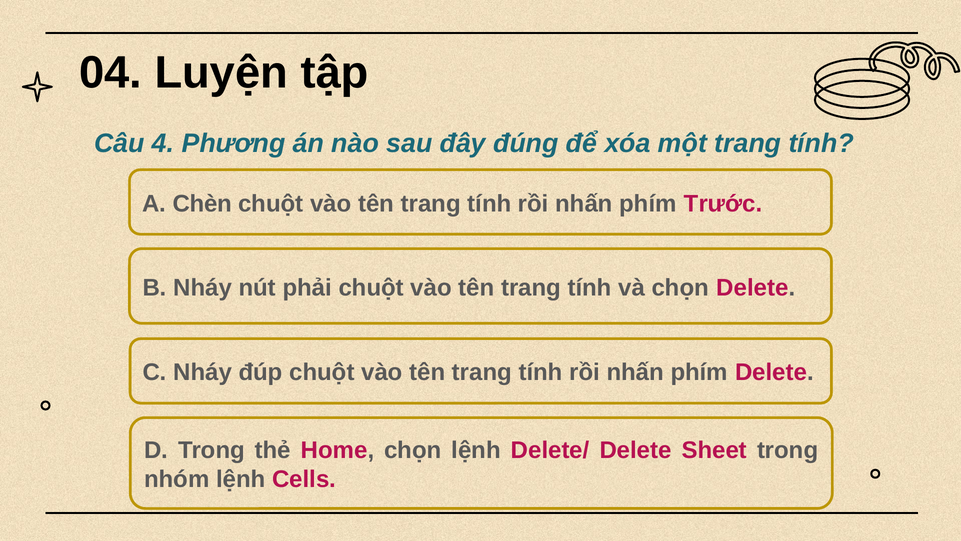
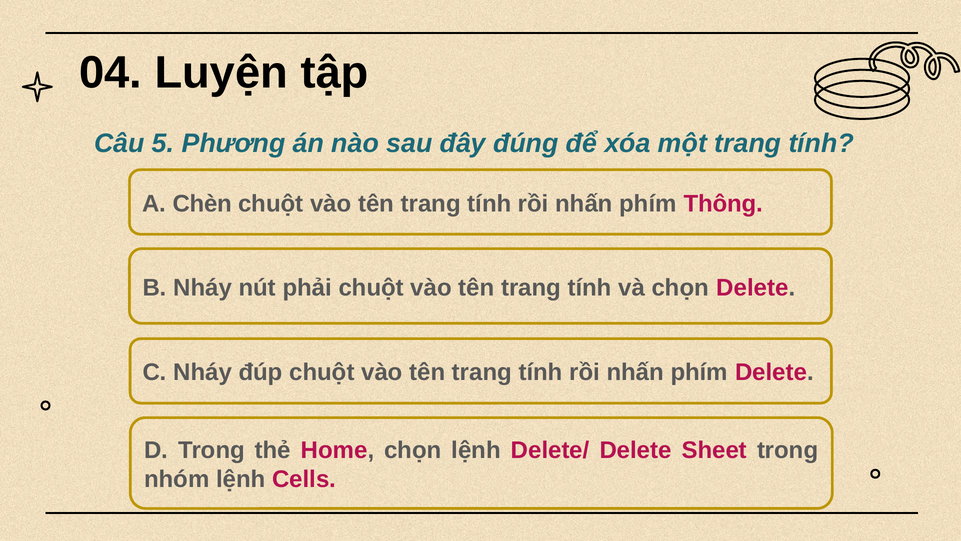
4: 4 -> 5
Trước: Trước -> Thông
